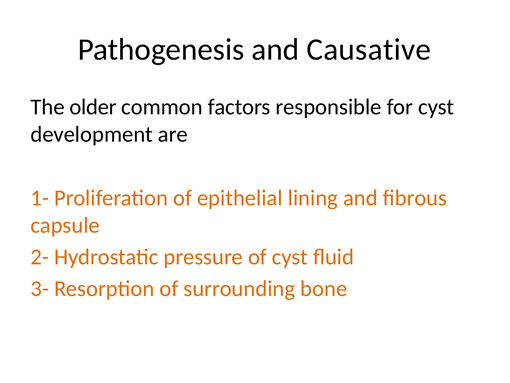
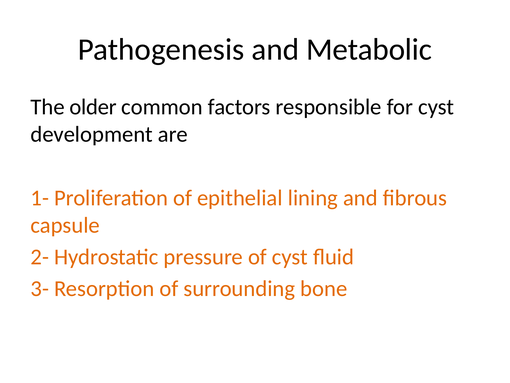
Causative: Causative -> Metabolic
